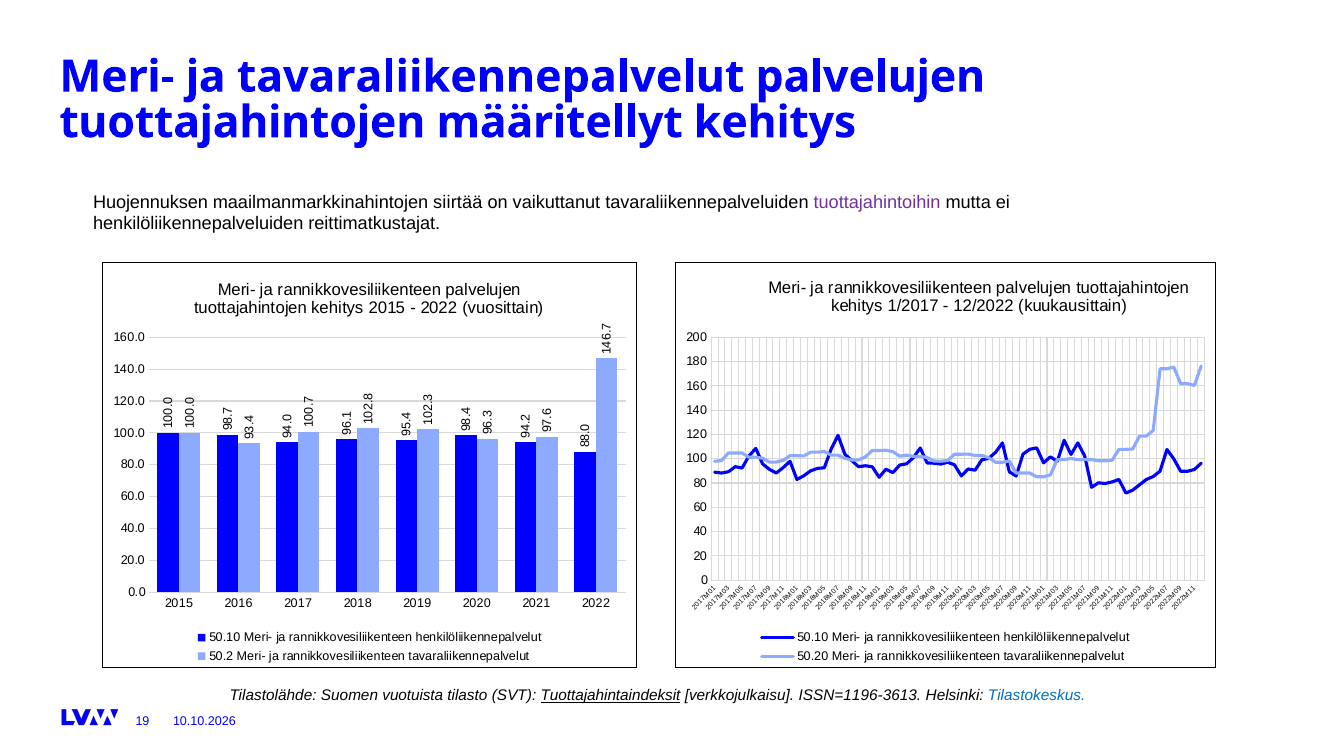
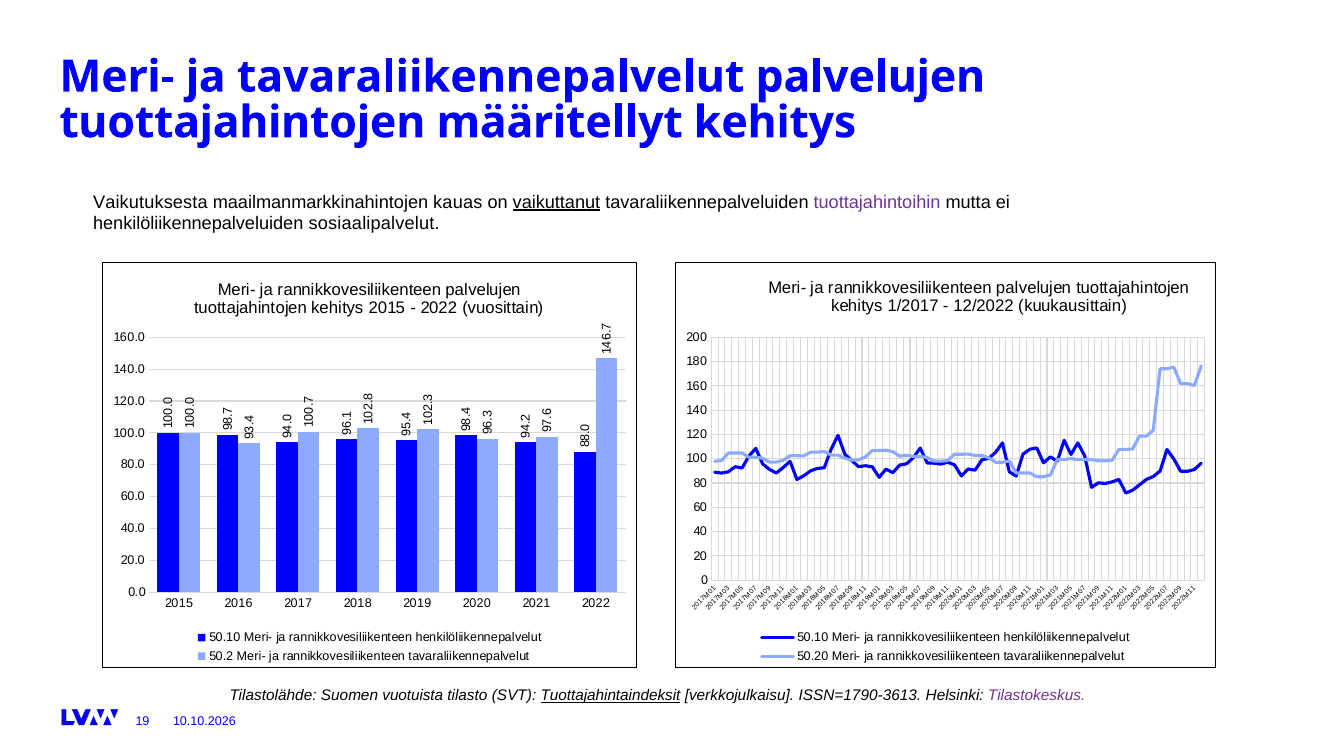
Huojennuksen: Huojennuksen -> Vaikutuksesta
siirtää: siirtää -> kauas
vaikuttanut underline: none -> present
reittimatkustajat: reittimatkustajat -> sosiaalipalvelut
ISSN=1196-3613: ISSN=1196-3613 -> ISSN=1790-3613
Tilastokeskus colour: blue -> purple
